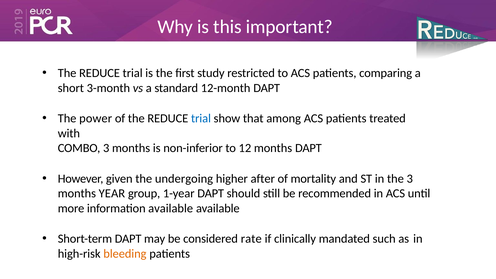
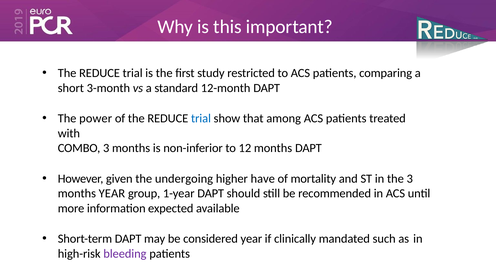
after: after -> have
information available: available -> expected
considered rate: rate -> year
bleeding colour: orange -> purple
